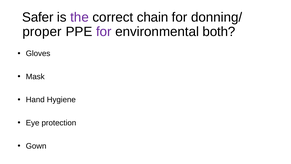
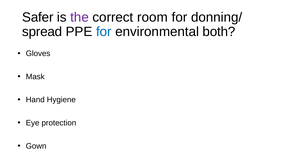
chain: chain -> room
proper: proper -> spread
for at (104, 32) colour: purple -> blue
